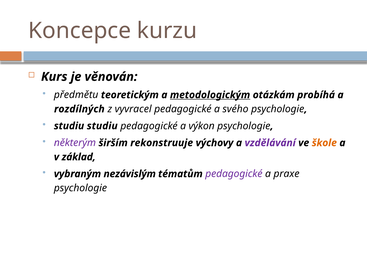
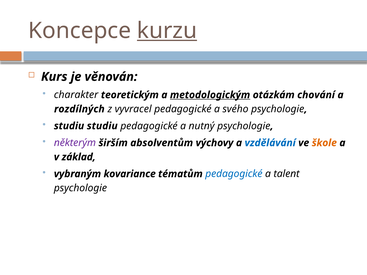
kurzu underline: none -> present
předmětu: předmětu -> charakter
probíhá: probíhá -> chování
výkon: výkon -> nutný
rekonstruuje: rekonstruuje -> absolventům
vzdělávání colour: purple -> blue
nezávislým: nezávislým -> kovariance
pedagogické at (234, 174) colour: purple -> blue
praxe: praxe -> talent
